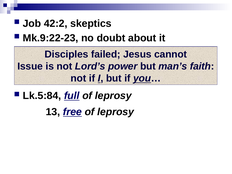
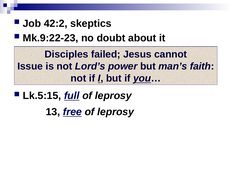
Lk.5:84: Lk.5:84 -> Lk.5:15
